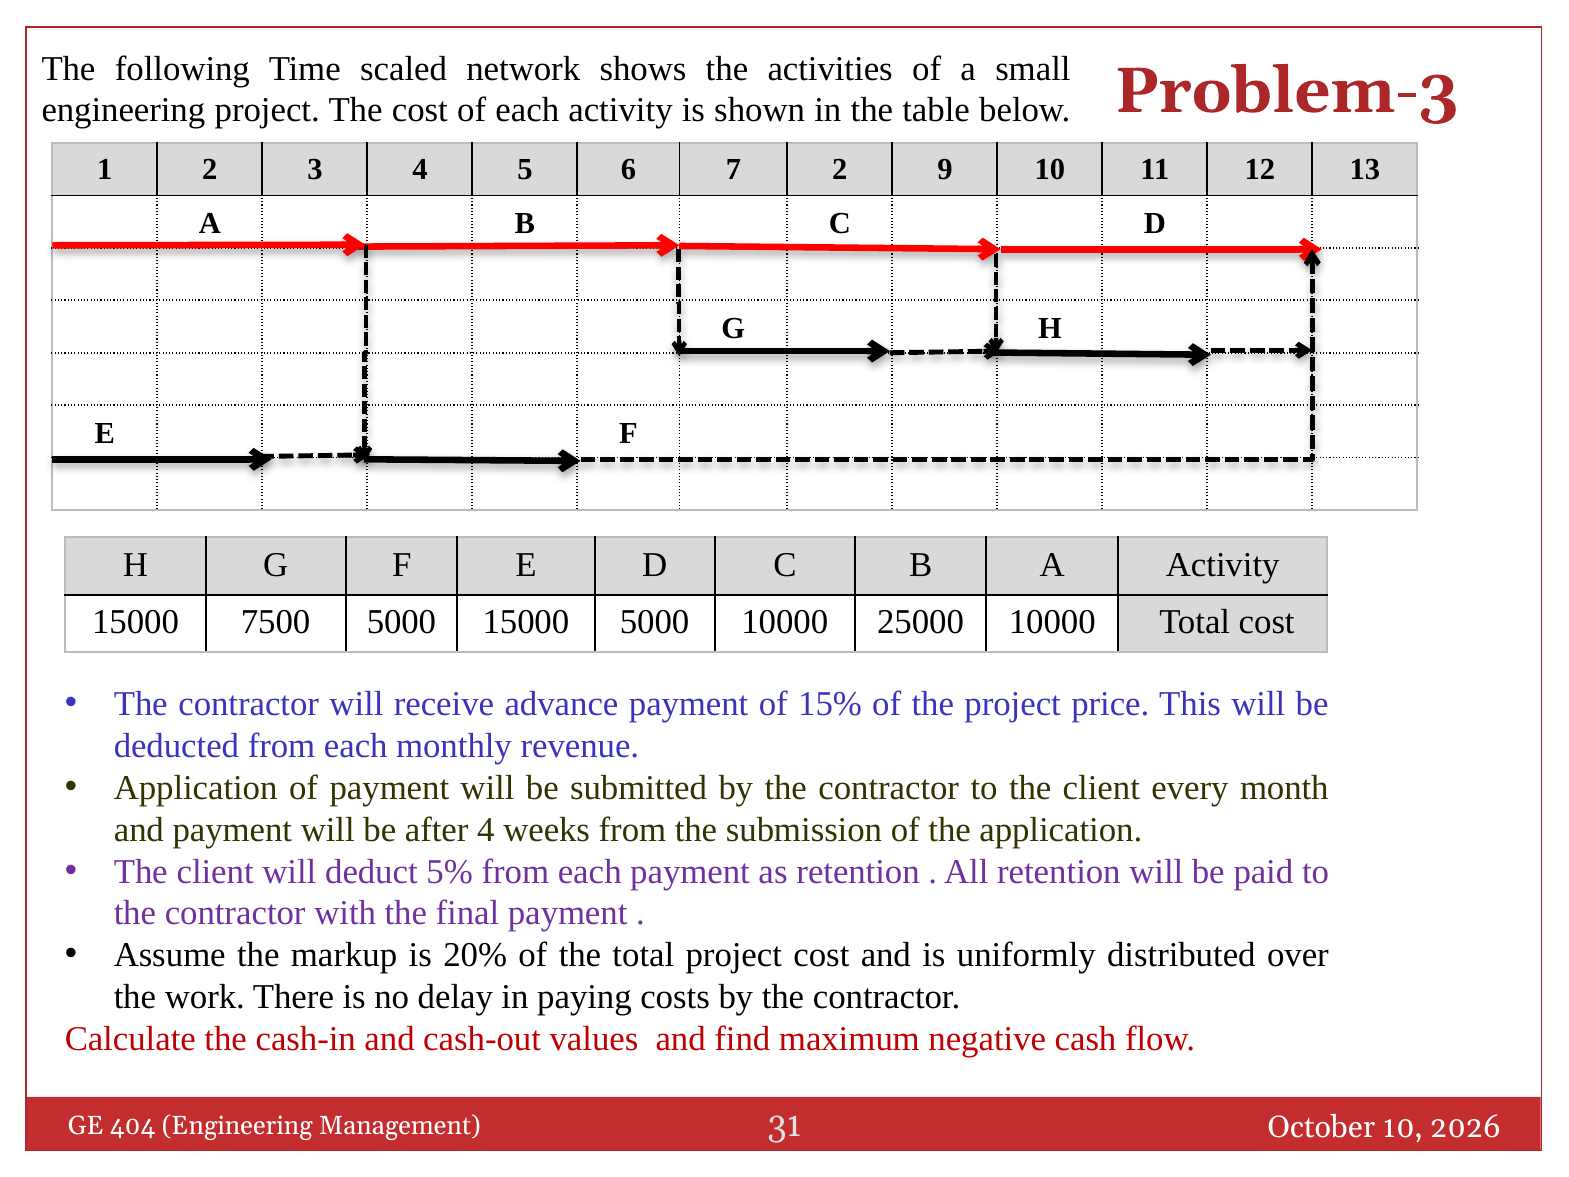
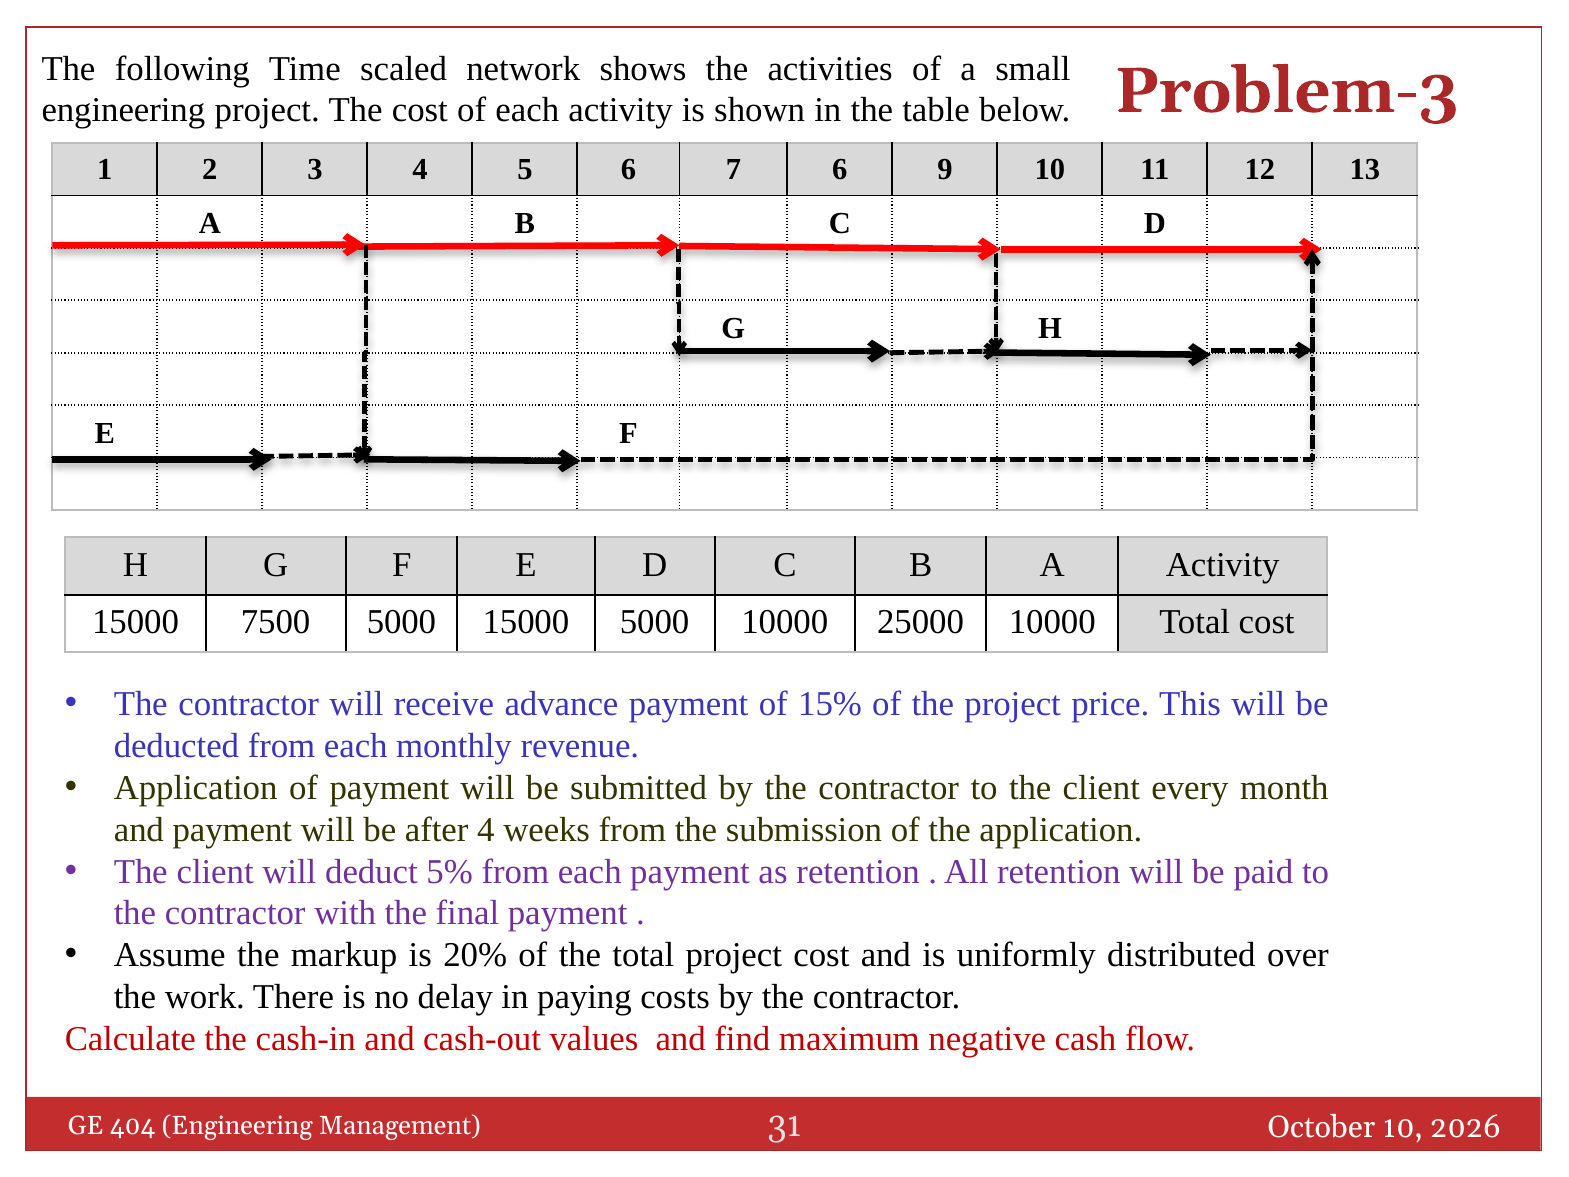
7 2: 2 -> 6
